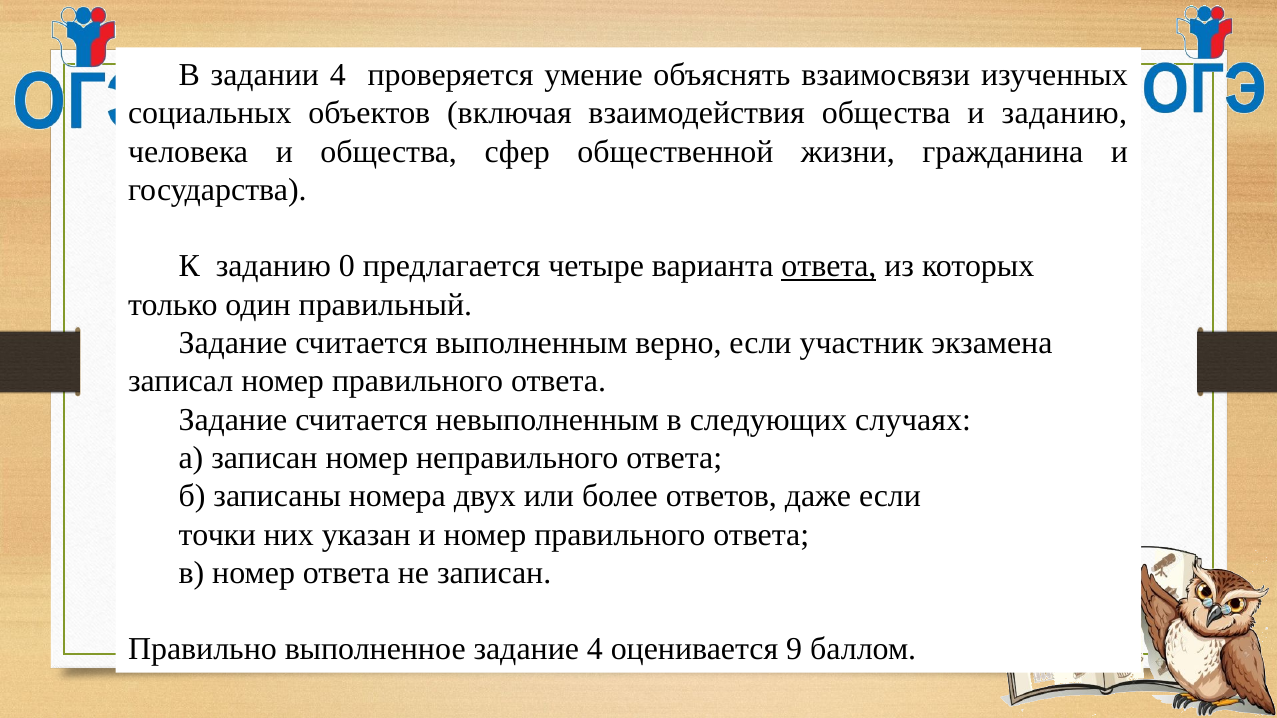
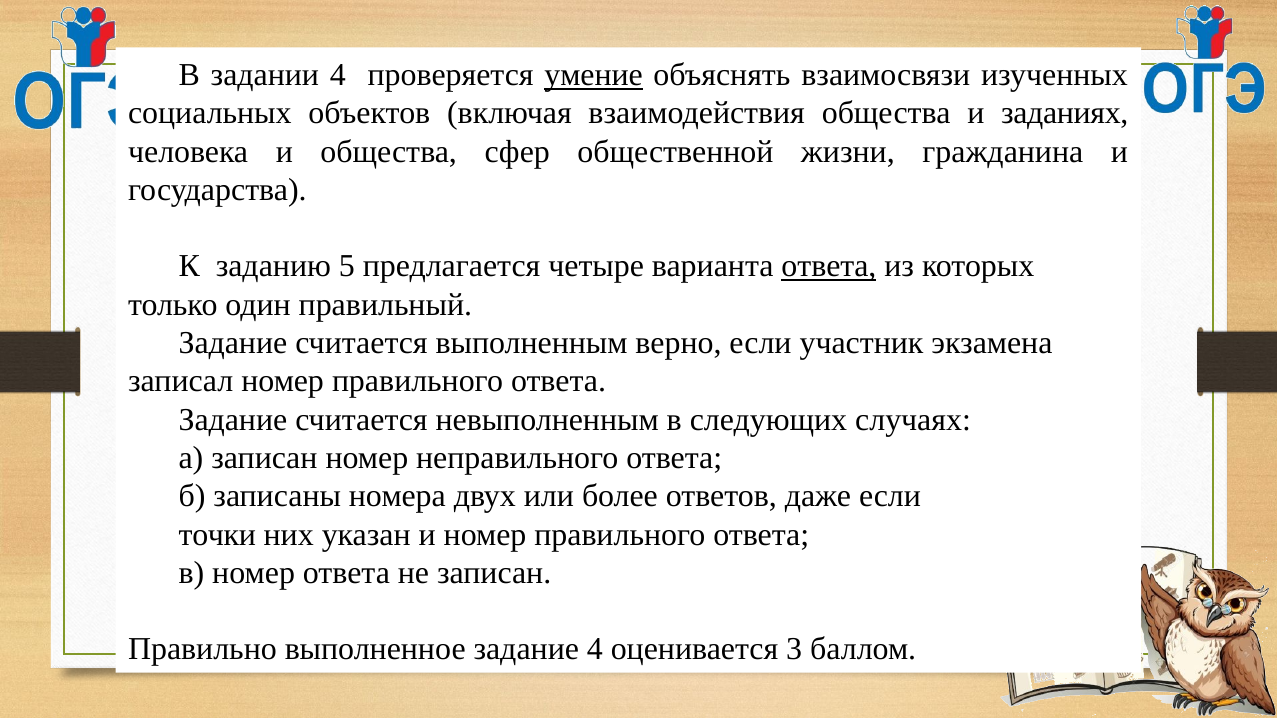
умение underline: none -> present
и заданию: заданию -> заданиях
0: 0 -> 5
9: 9 -> 3
